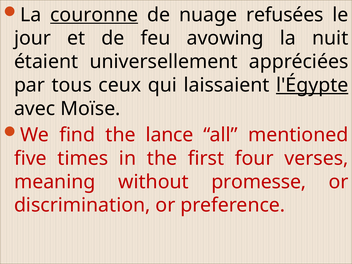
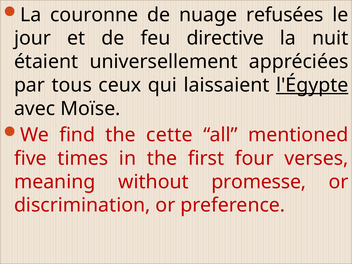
couronne underline: present -> none
avowing: avowing -> directive
lance: lance -> cette
